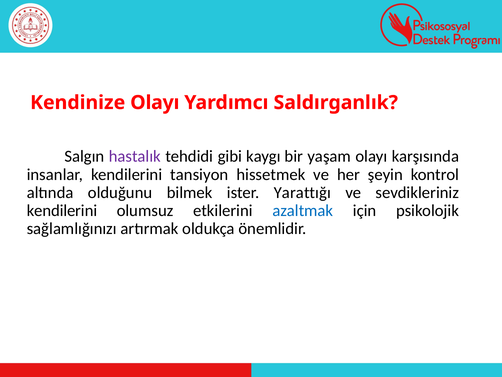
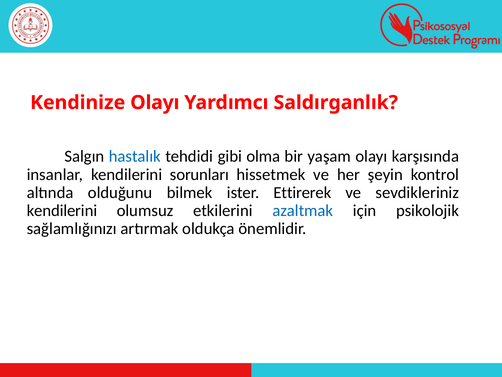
hastalık colour: purple -> blue
kaygı: kaygı -> olma
tansiyon: tansiyon -> sorunları
Yarattığı: Yarattığı -> Ettirerek
